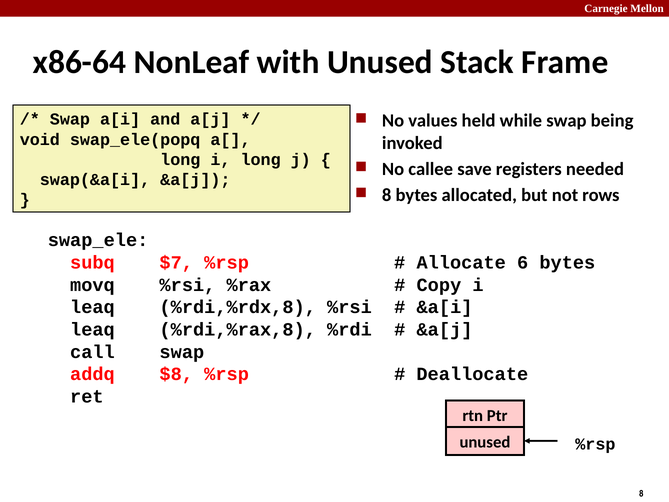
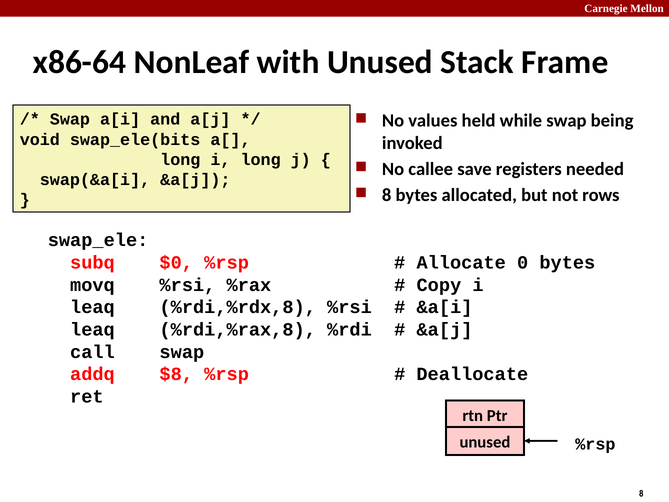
swap_ele(popq: swap_ele(popq -> swap_ele(bits
$7: $7 -> $0
6: 6 -> 0
